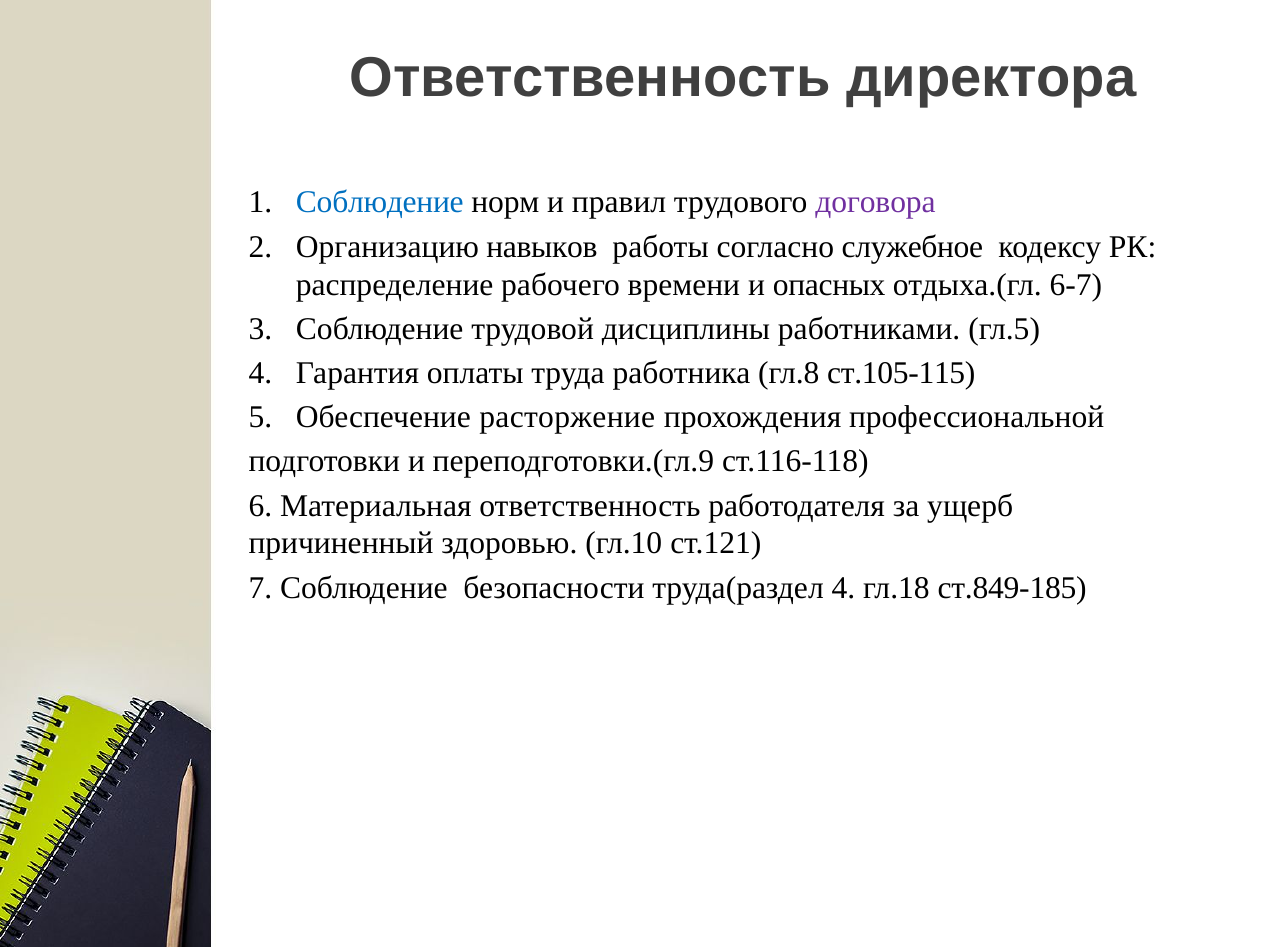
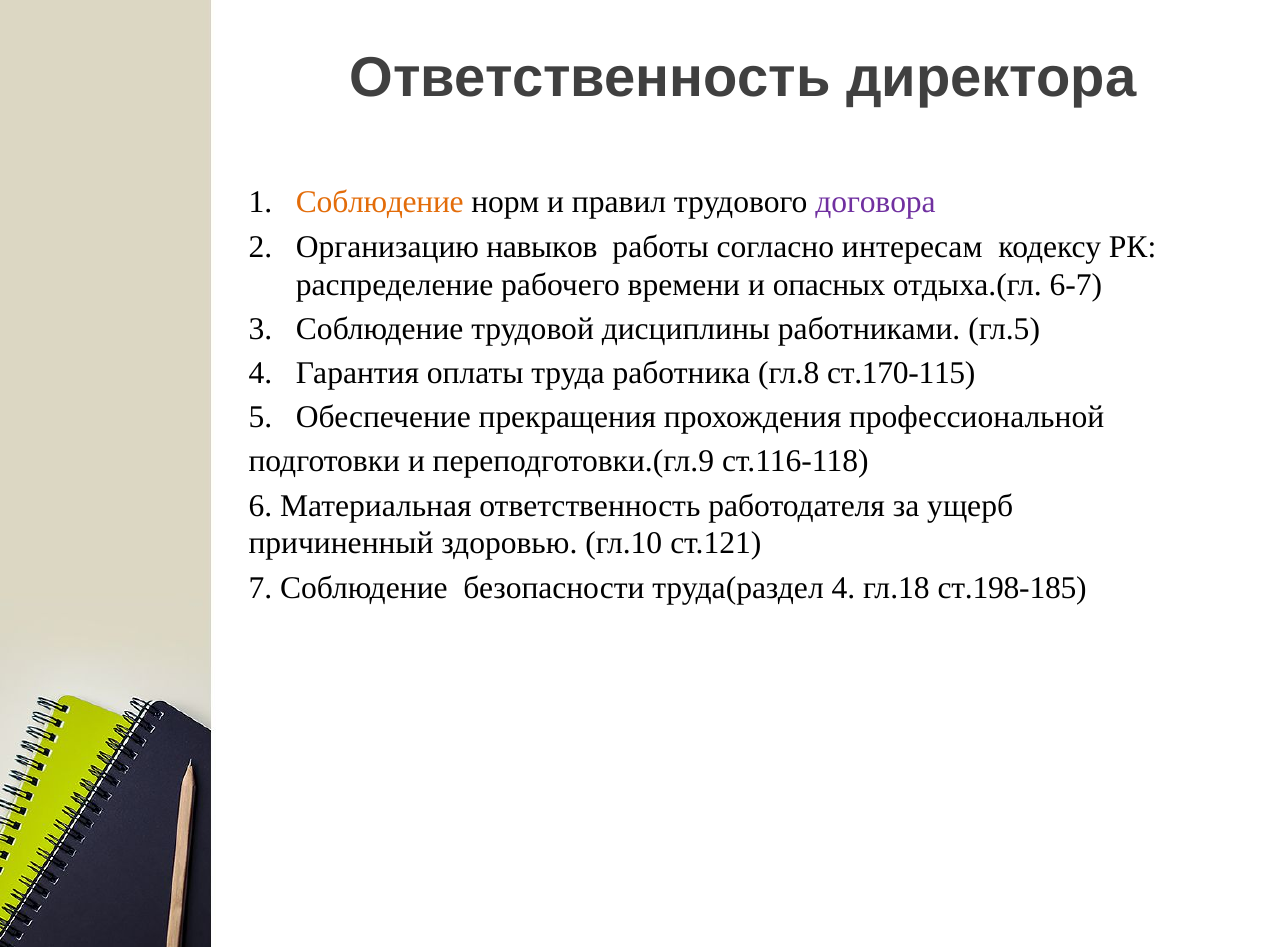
Соблюдение at (380, 203) colour: blue -> orange
служебное: служебное -> интересам
ст.105-115: ст.105-115 -> ст.170-115
расторжение: расторжение -> прекращения
ст.849-185: ст.849-185 -> ст.198-185
